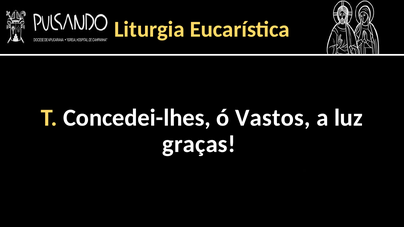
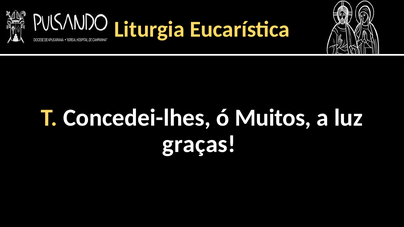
Vastos: Vastos -> Muitos
